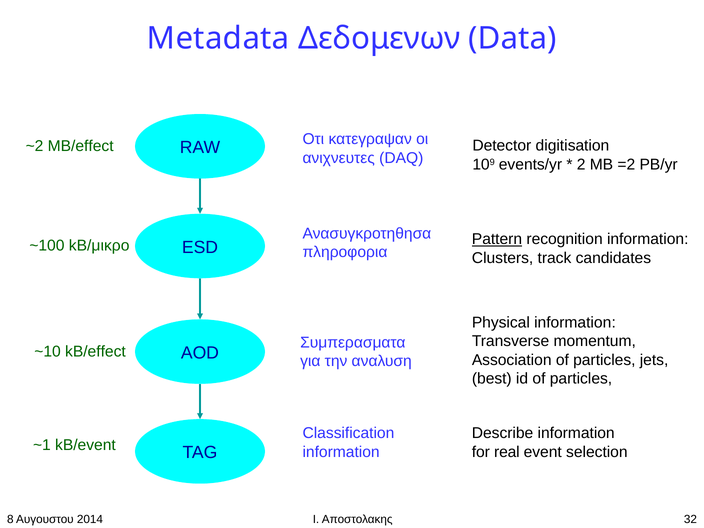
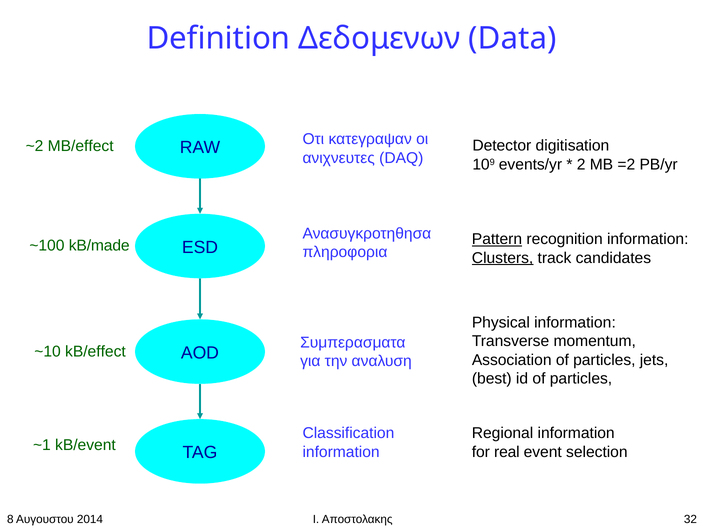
Metadata: Metadata -> Definition
kB/μικρο: kB/μικρο -> kB/made
Clusters underline: none -> present
Describe: Describe -> Regional
